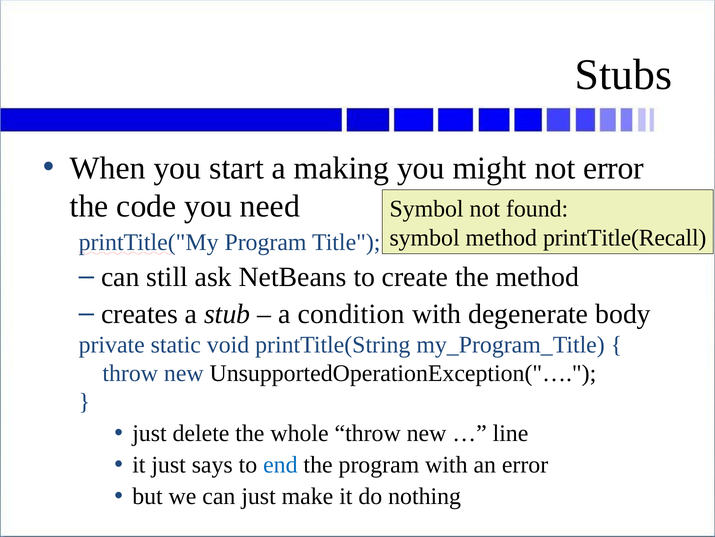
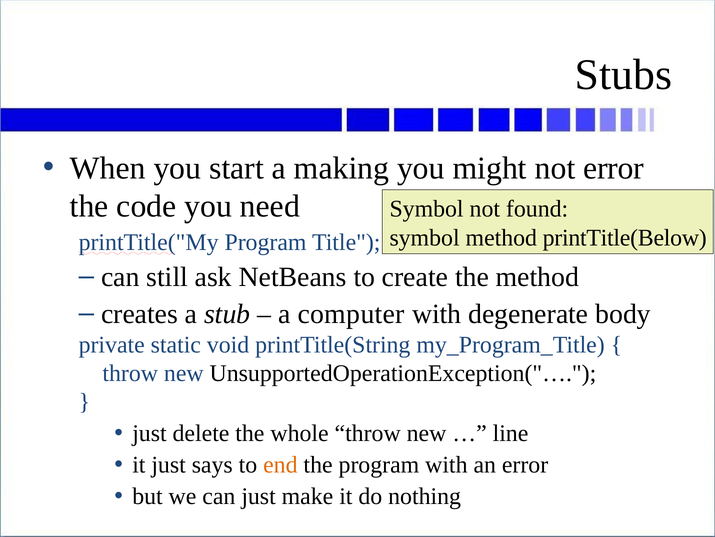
printTitle(Recall: printTitle(Recall -> printTitle(Below
condition: condition -> computer
end colour: blue -> orange
